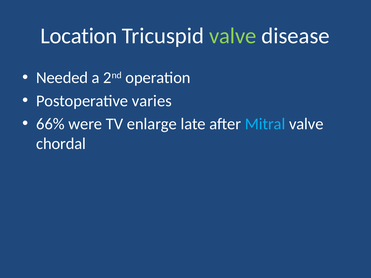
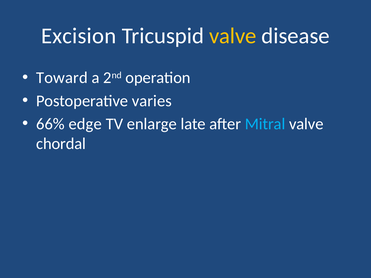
Location: Location -> Excision
valve at (233, 36) colour: light green -> yellow
Needed: Needed -> Toward
were: were -> edge
